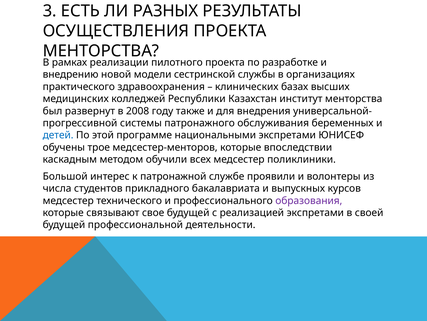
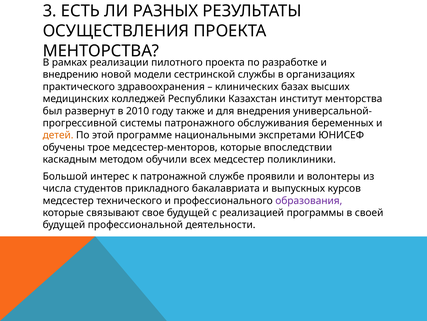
2008: 2008 -> 2010
детей colour: blue -> orange
реализацией экспретами: экспретами -> программы
